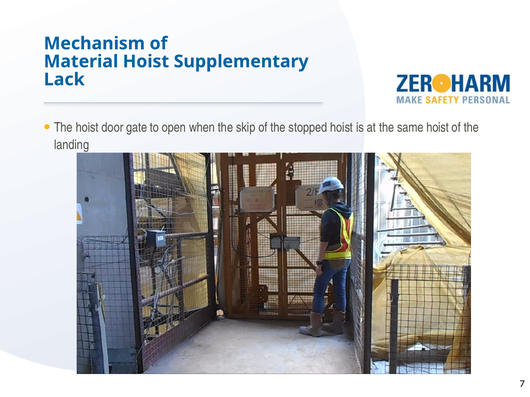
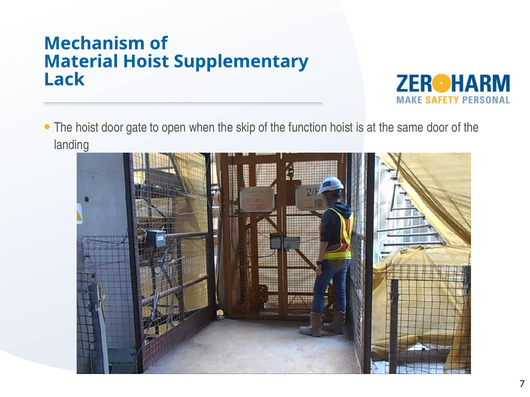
stopped: stopped -> function
same hoist: hoist -> door
